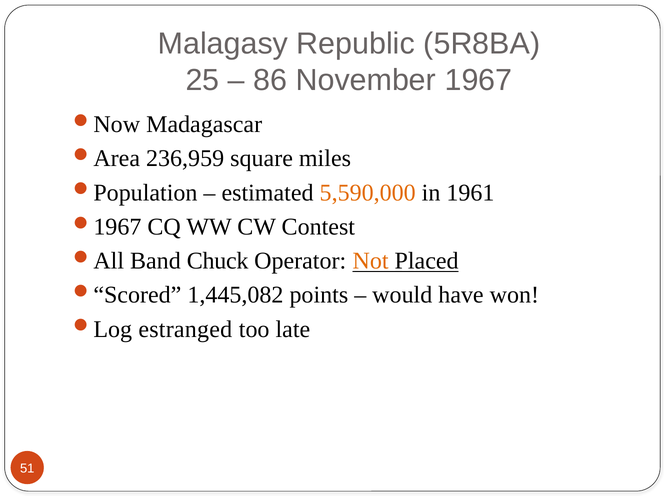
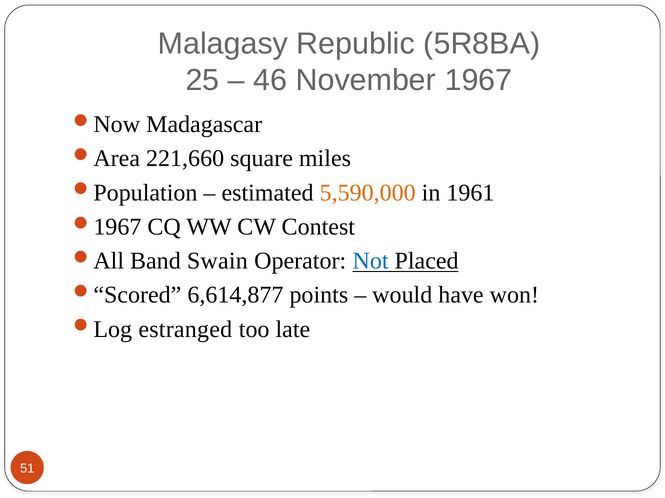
86: 86 -> 46
236,959: 236,959 -> 221,660
Chuck: Chuck -> Swain
Not colour: orange -> blue
1,445,082: 1,445,082 -> 6,614,877
